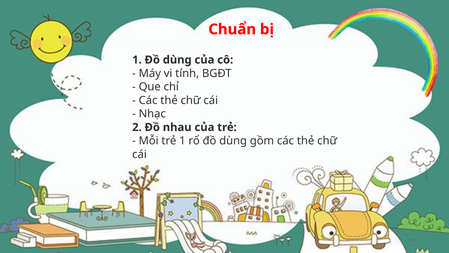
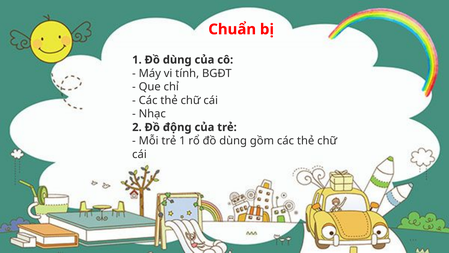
nhau: nhau -> động
